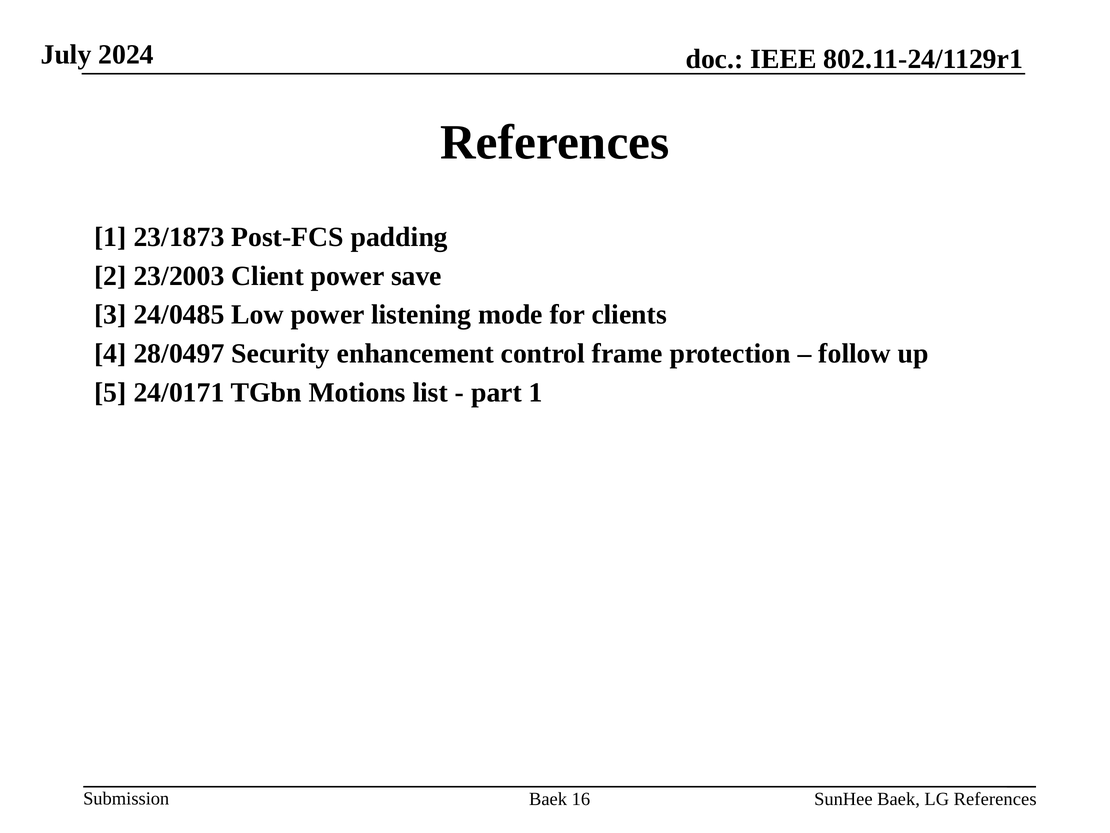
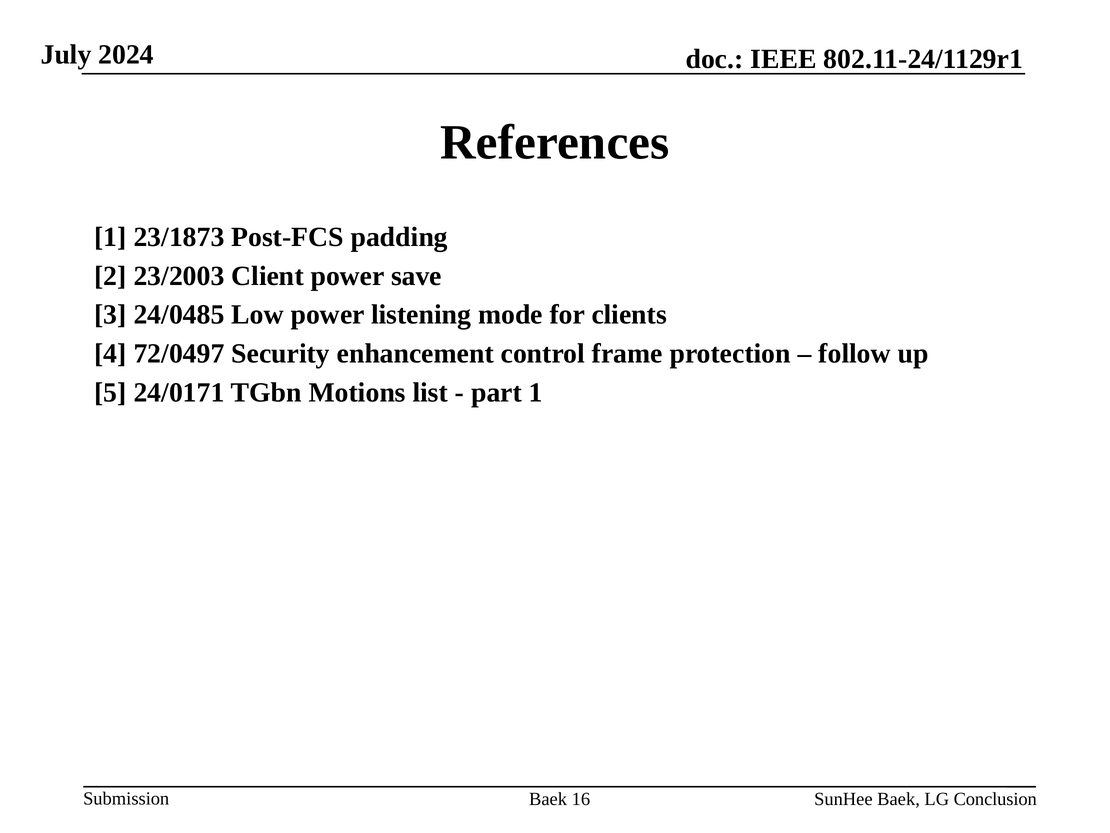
28/0497: 28/0497 -> 72/0497
LG References: References -> Conclusion
